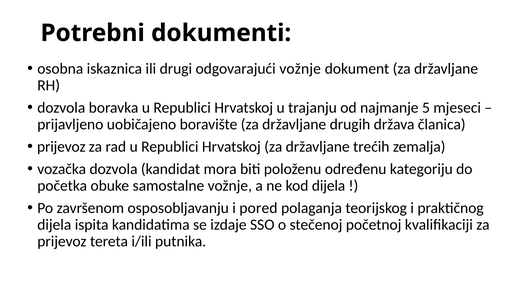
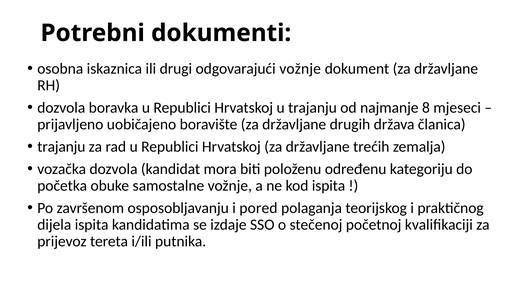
5: 5 -> 8
prijevoz at (61, 147): prijevoz -> trajanju
kod dijela: dijela -> ispita
